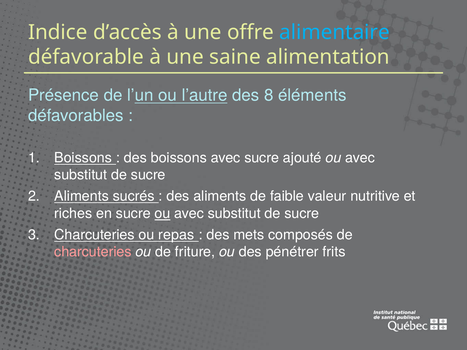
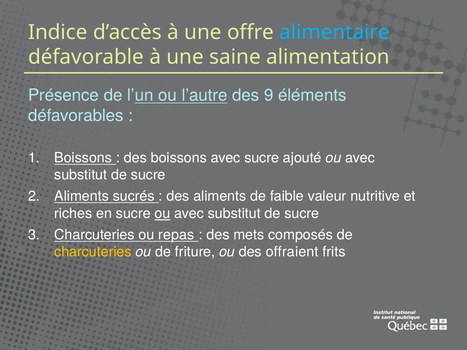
8: 8 -> 9
charcuteries at (93, 252) colour: pink -> yellow
pénétrer: pénétrer -> offraient
